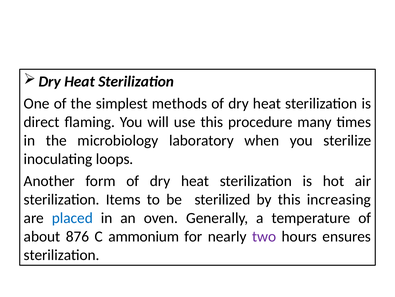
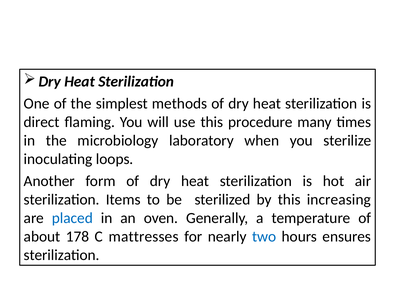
876: 876 -> 178
ammonium: ammonium -> mattresses
two colour: purple -> blue
